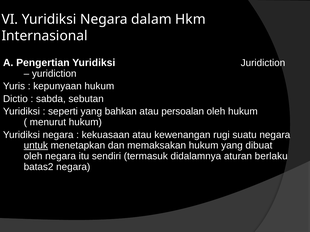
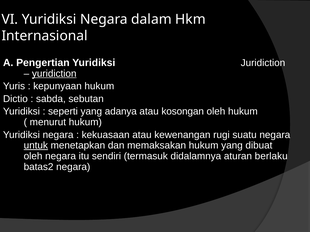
yuridiction underline: none -> present
bahkan: bahkan -> adanya
persoalan: persoalan -> kosongan
